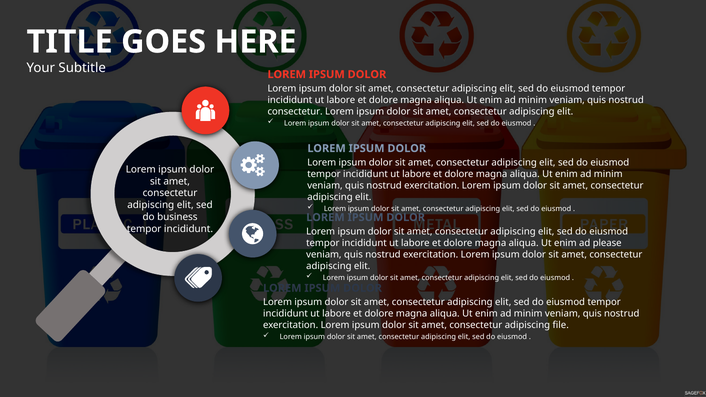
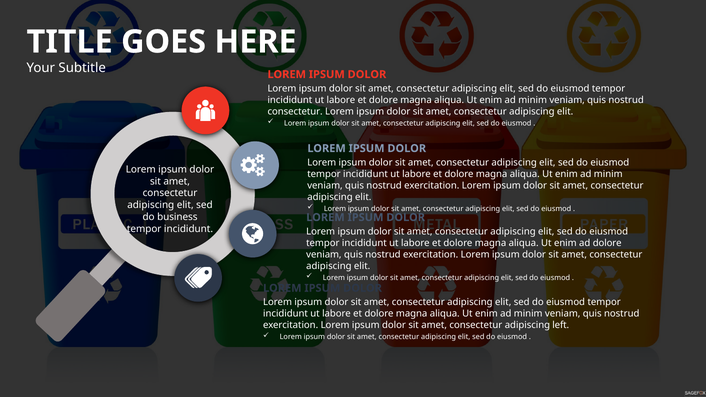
ad please: please -> dolore
file: file -> left
